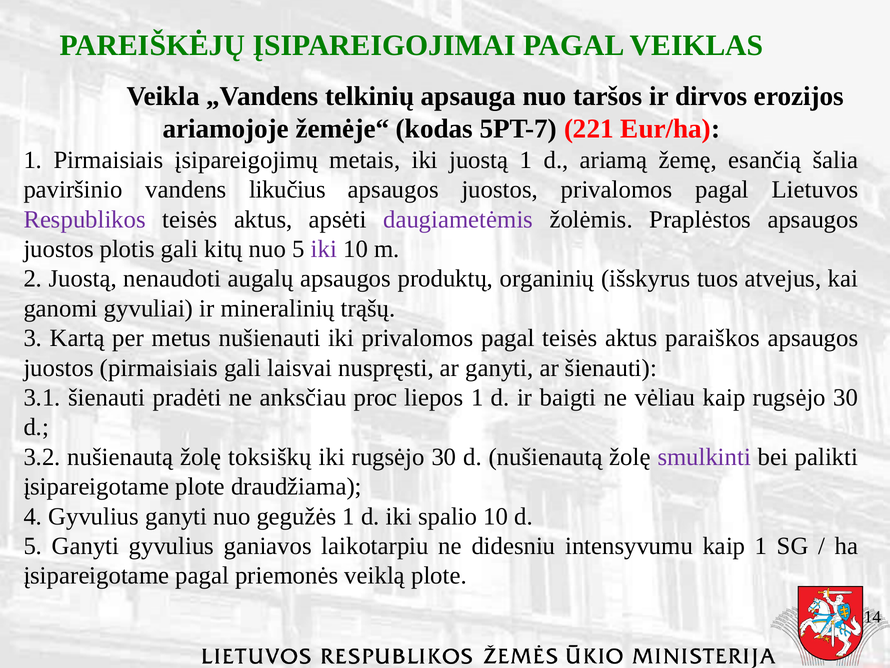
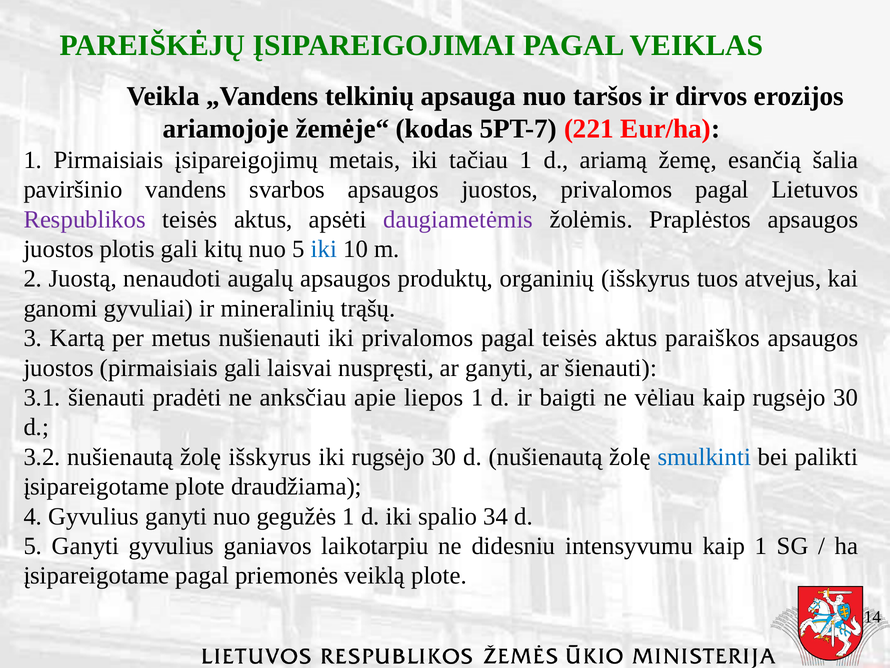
iki juostą: juostą -> tačiau
likučius: likučius -> svarbos
iki at (324, 249) colour: purple -> blue
proc: proc -> apie
žolę toksiškų: toksiškų -> išskyrus
smulkinti colour: purple -> blue
spalio 10: 10 -> 34
